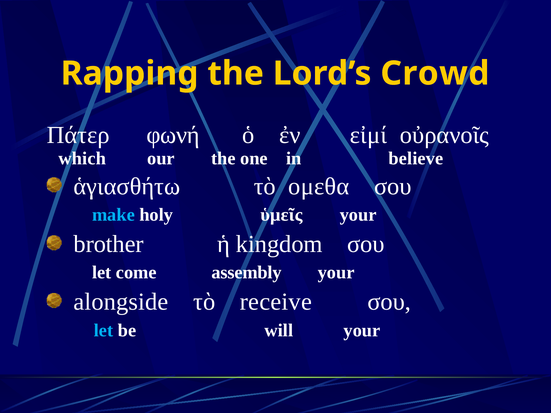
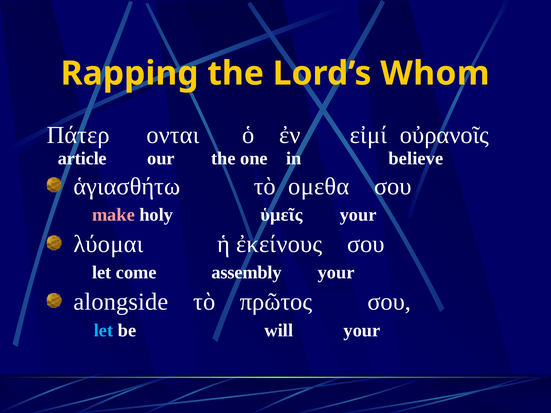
Crowd: Crowd -> Whom
φωνή: φωνή -> ονται
which: which -> article
make colour: light blue -> pink
brother: brother -> λύομαι
kingdom: kingdom -> ἐκείνους
receive: receive -> πρῶτος
